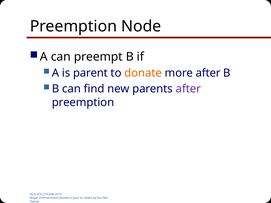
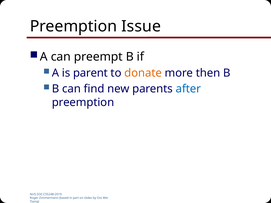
Node: Node -> Issue
more after: after -> then
after at (188, 89) colour: purple -> blue
